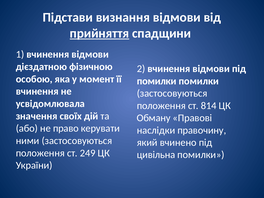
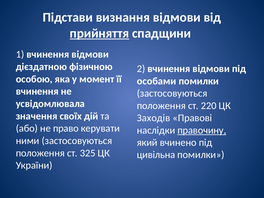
помилки at (157, 81): помилки -> особами
814: 814 -> 220
Обману: Обману -> Заходів
правочину underline: none -> present
249: 249 -> 325
